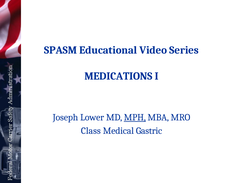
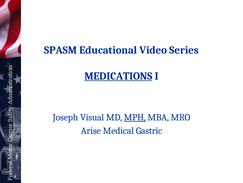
MEDICATIONS underline: none -> present
Lower: Lower -> Visual
Class: Class -> Arise
